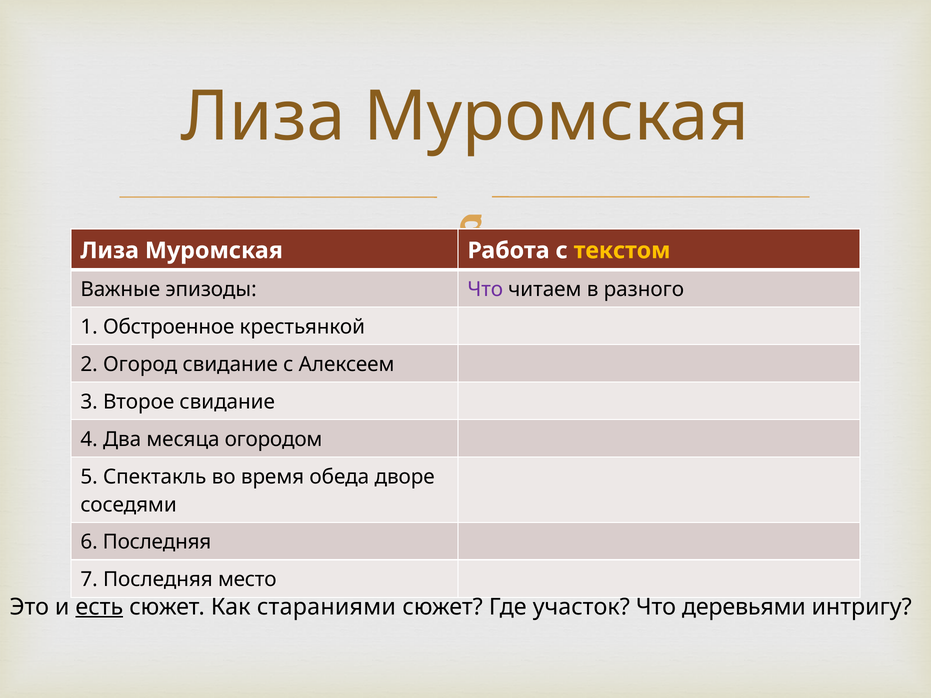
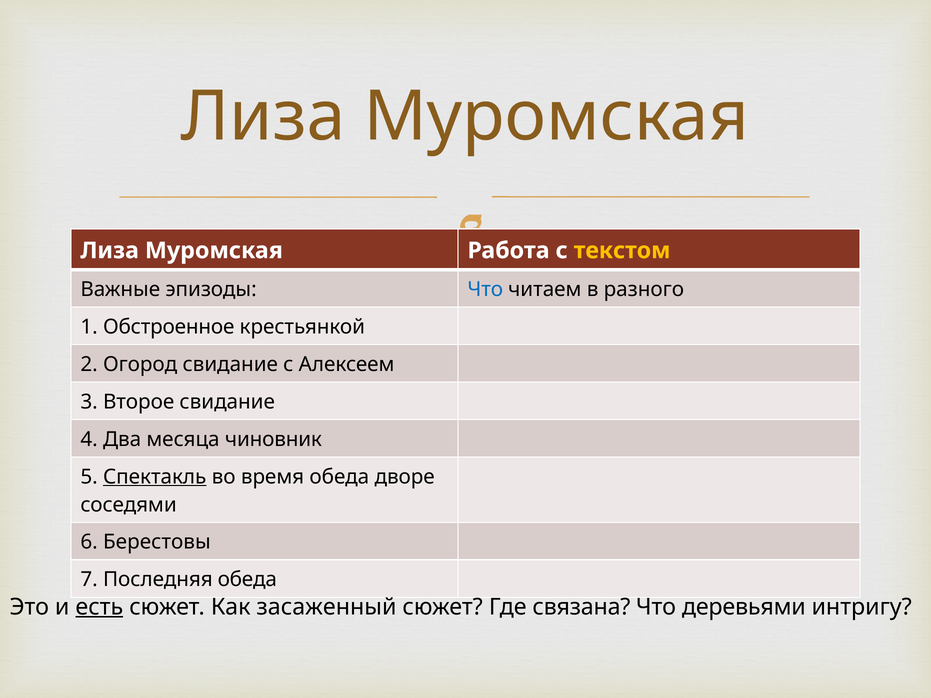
Что at (485, 290) colour: purple -> blue
огородом: огородом -> чиновник
Спектакль underline: none -> present
6 Последняя: Последняя -> Берестовы
Последняя место: место -> обеда
стараниями: стараниями -> засаженный
участок: участок -> связана
